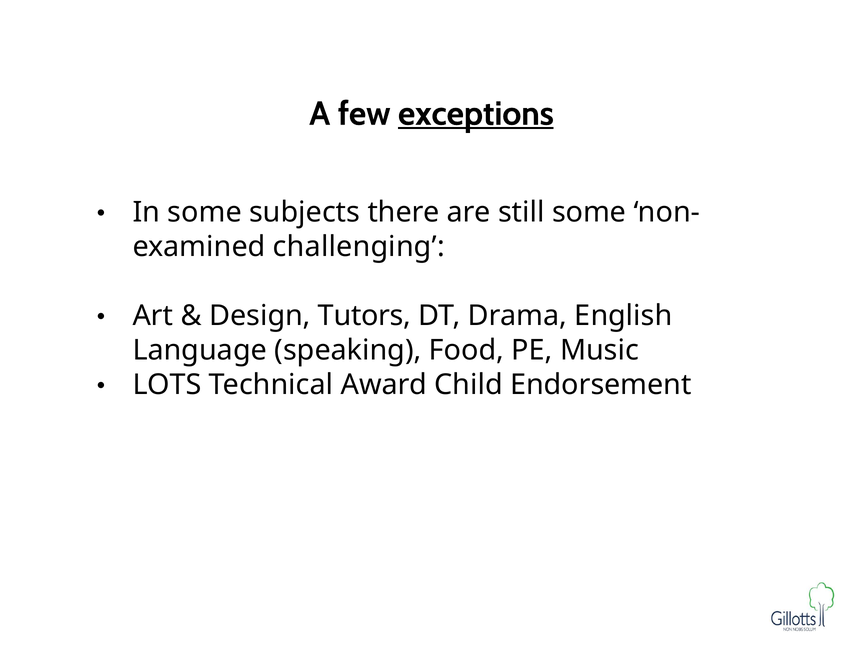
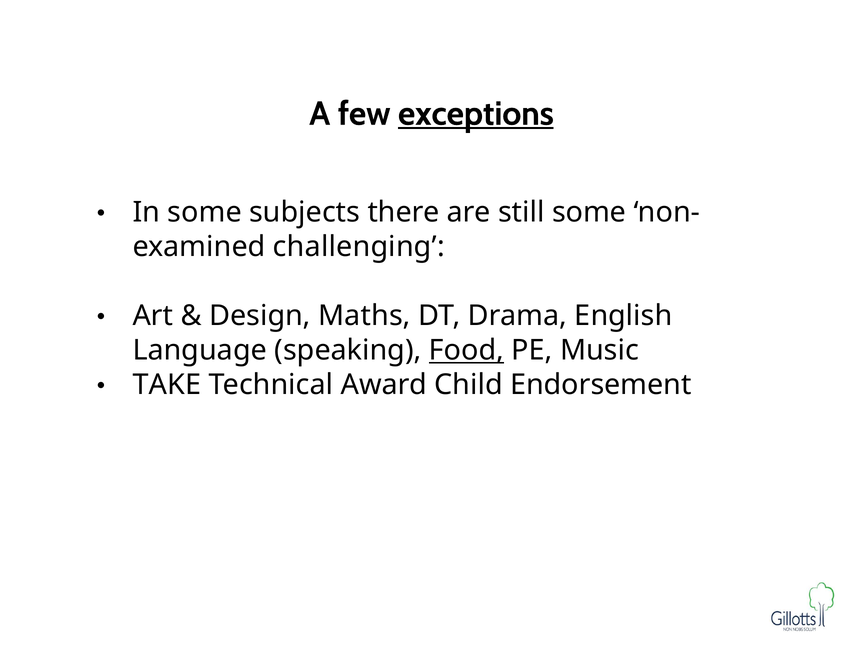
Tutors: Tutors -> Maths
Food underline: none -> present
LOTS: LOTS -> TAKE
